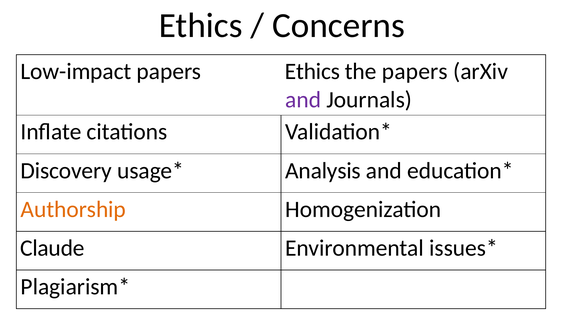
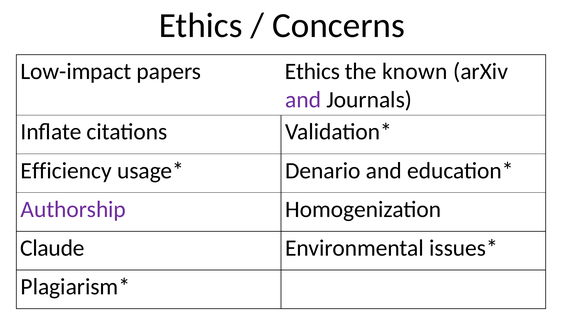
the papers: papers -> known
Discovery: Discovery -> Efficiency
Analysis: Analysis -> Denario
Authorship colour: orange -> purple
